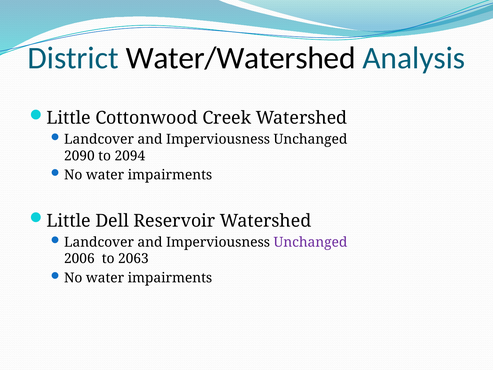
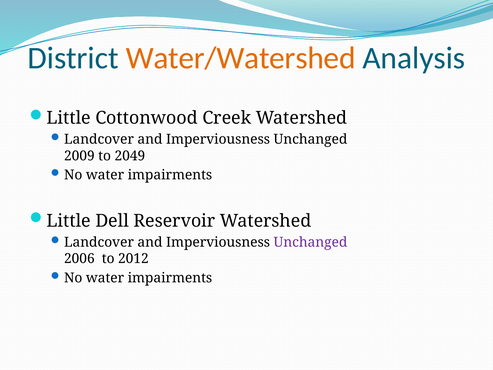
Water/Watershed colour: black -> orange
2090: 2090 -> 2009
2094: 2094 -> 2049
2063: 2063 -> 2012
